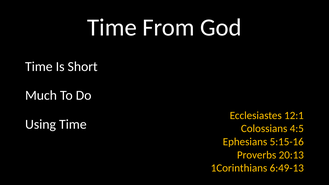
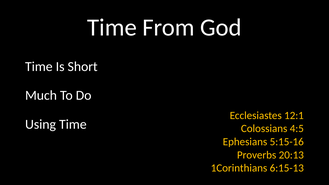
6:49-13: 6:49-13 -> 6:15-13
